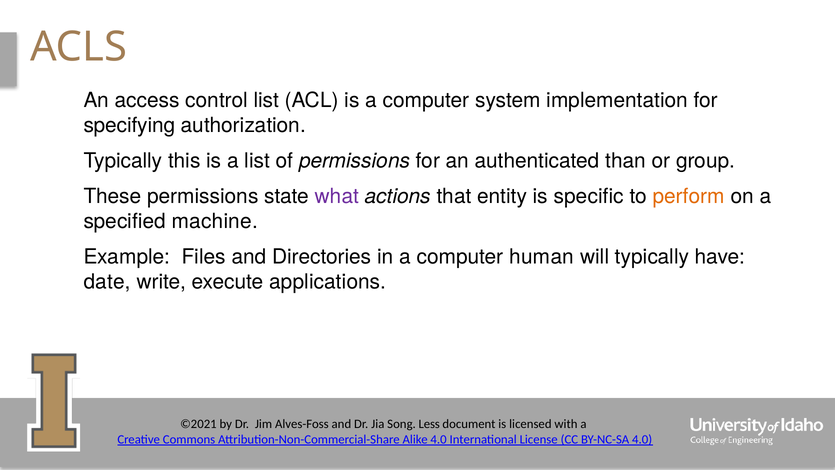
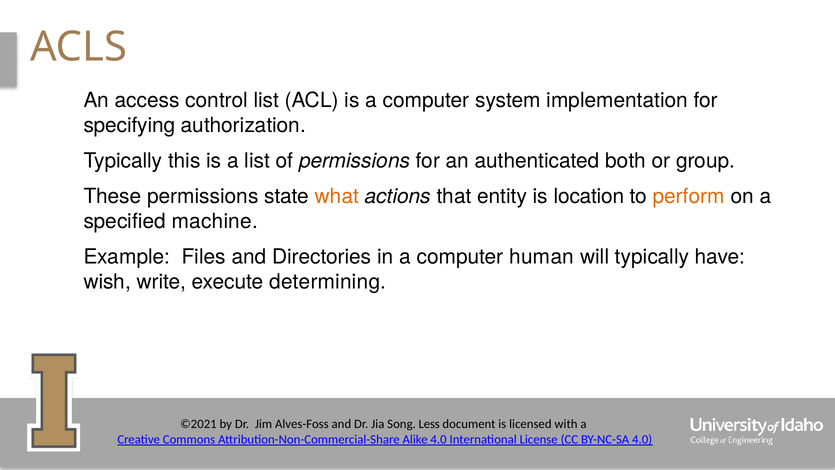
than: than -> both
what colour: purple -> orange
specific: specific -> location
date: date -> wish
applications: applications -> determining
